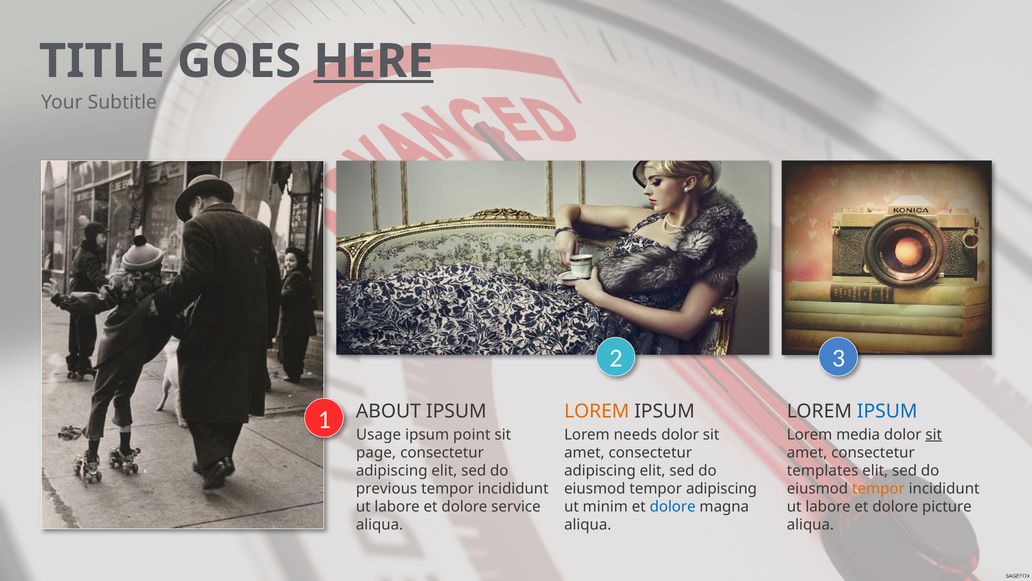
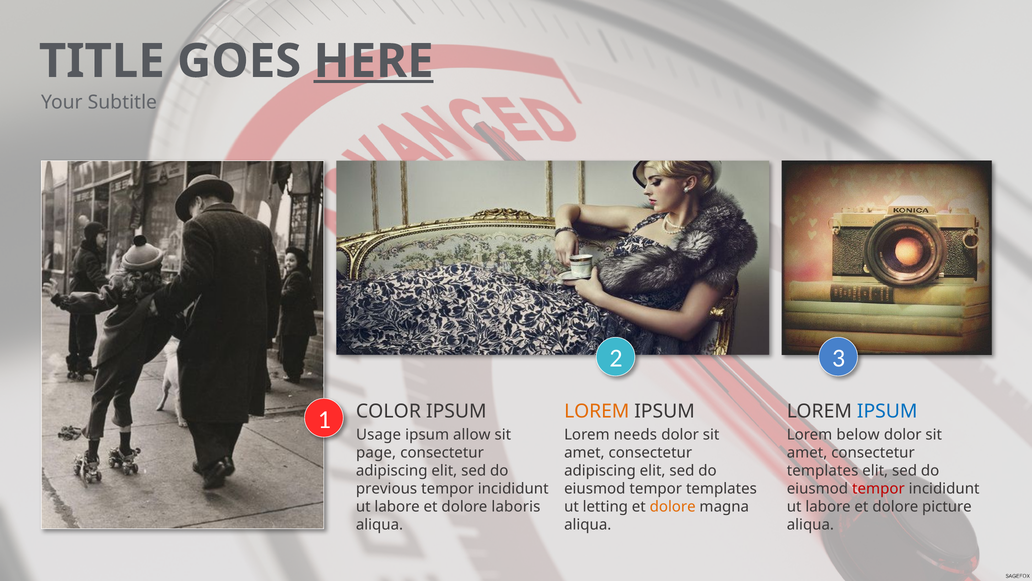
ABOUT: ABOUT -> COLOR
point: point -> allow
media: media -> below
sit at (934, 434) underline: present -> none
tempor adipiscing: adipiscing -> templates
tempor at (878, 488) colour: orange -> red
service: service -> laboris
minim: minim -> letting
dolore at (673, 506) colour: blue -> orange
